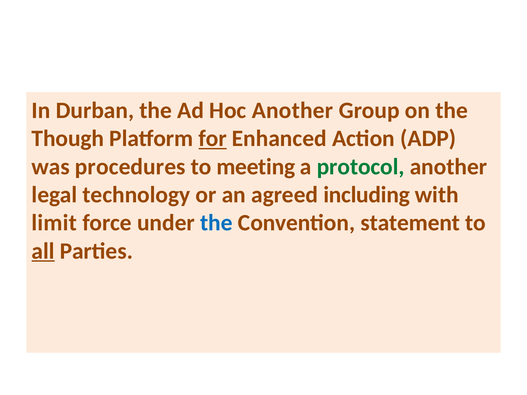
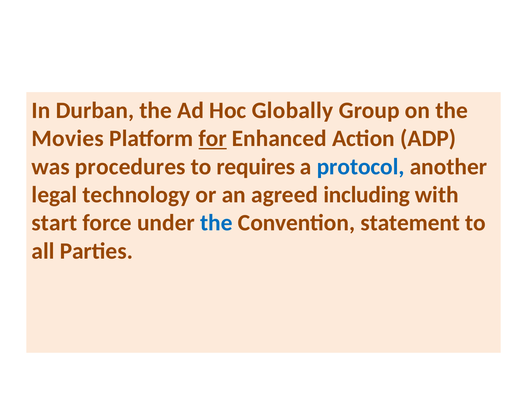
Hoc Another: Another -> Globally
Though: Though -> Movies
meeting: meeting -> requires
protocol colour: green -> blue
limit: limit -> start
all underline: present -> none
